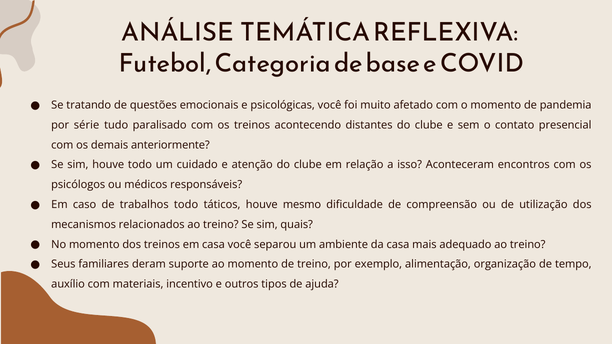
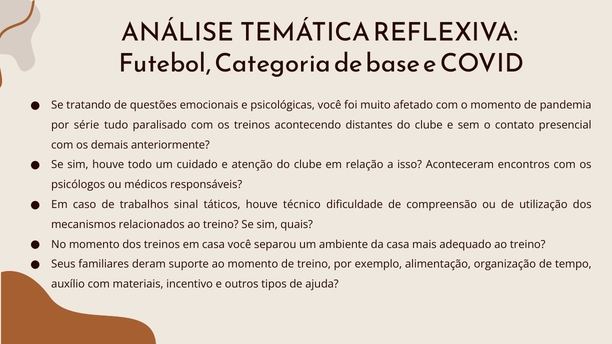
trabalhos todo: todo -> sinal
mesmo: mesmo -> técnico
